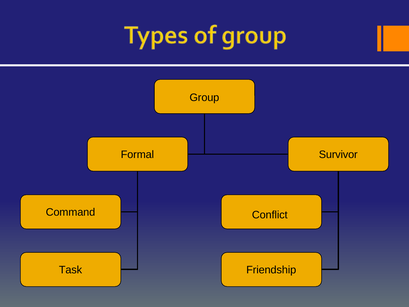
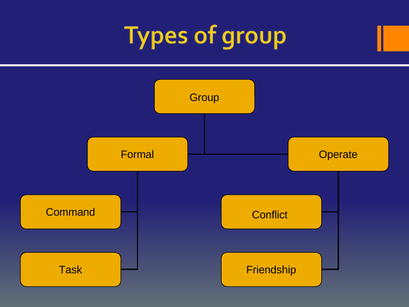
Survivor: Survivor -> Operate
